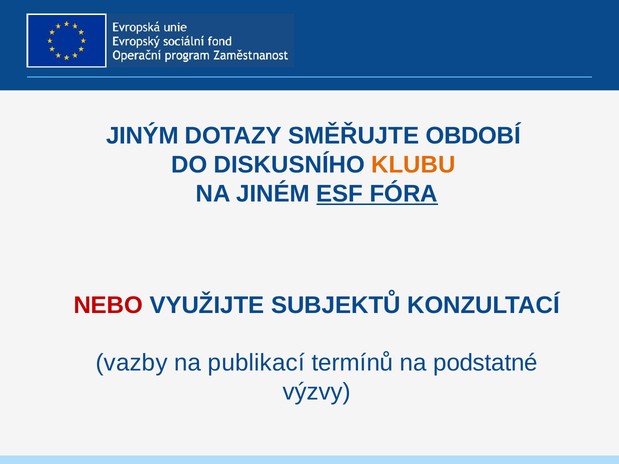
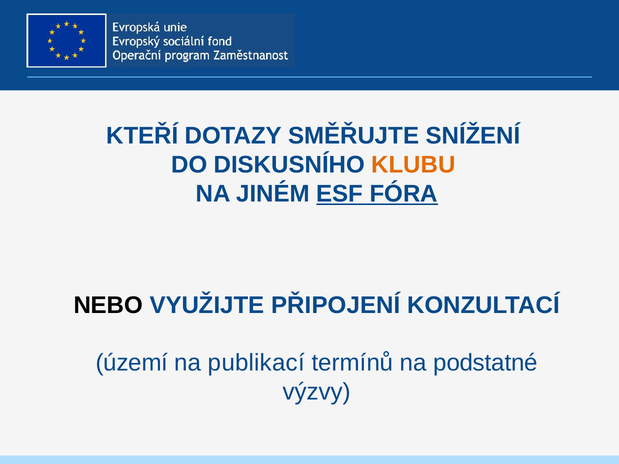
JINÝM: JINÝM -> KTEŘÍ
OBDOBÍ: OBDOBÍ -> SNÍŽENÍ
NEBO colour: red -> black
SUBJEKTŮ: SUBJEKTŮ -> PŘIPOJENÍ
vazby: vazby -> území
